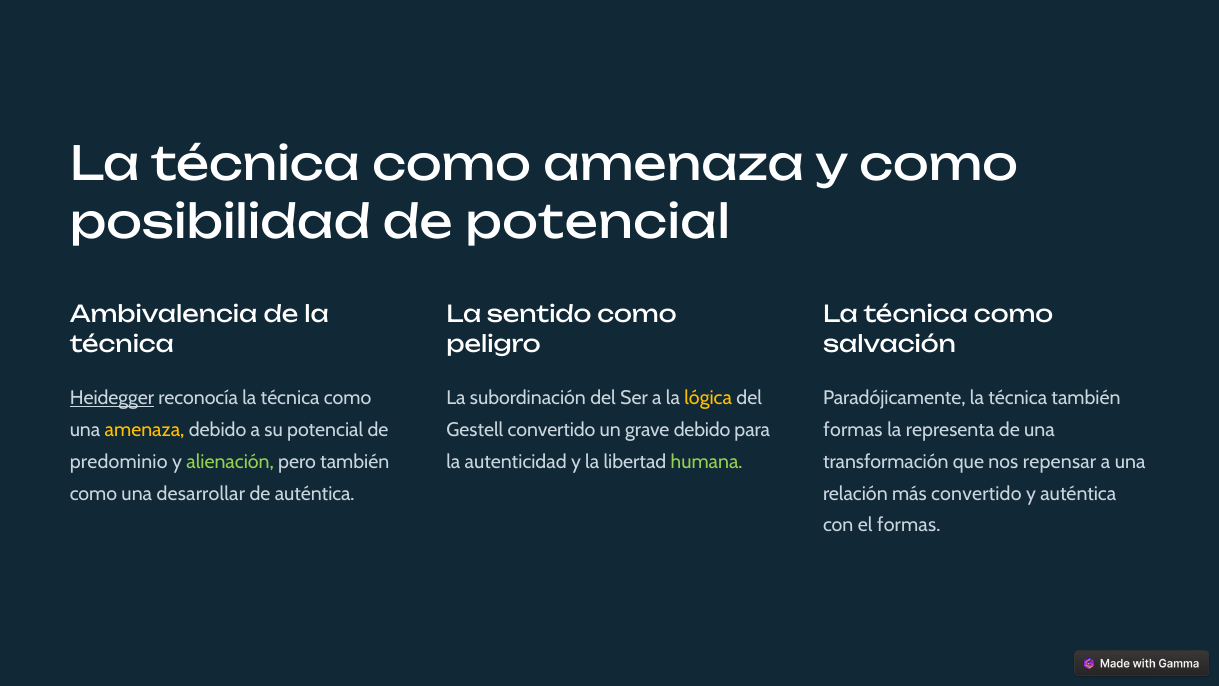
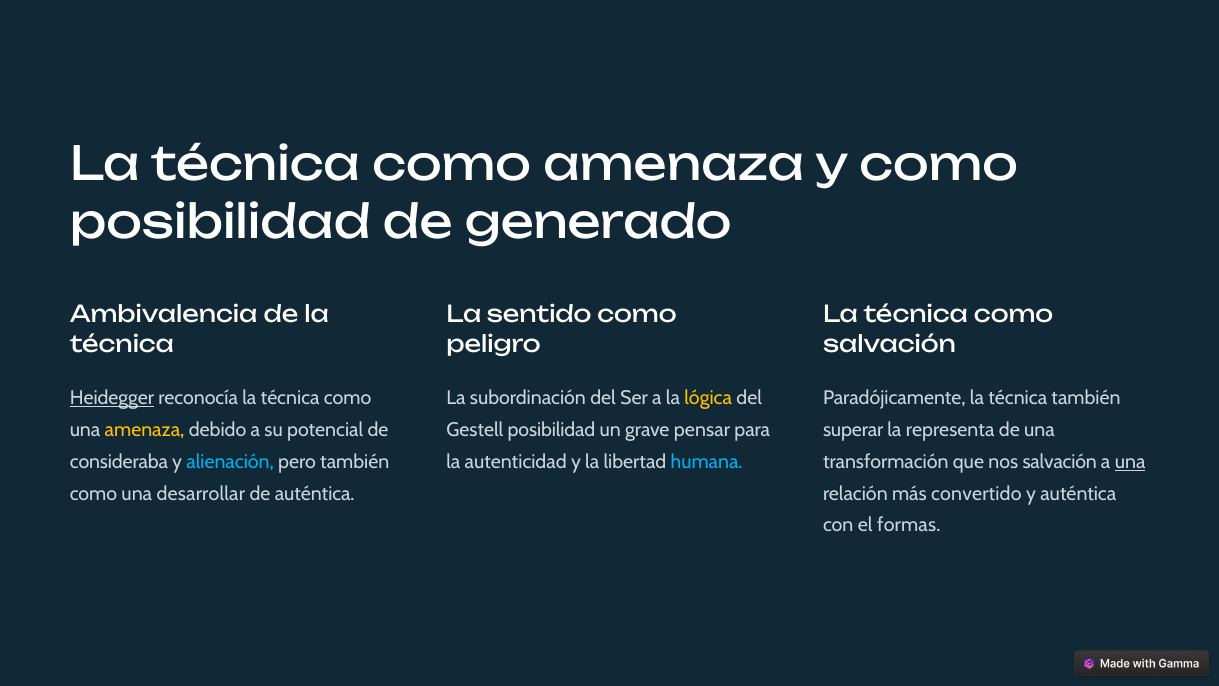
de potencial: potencial -> generado
Gestell convertido: convertido -> posibilidad
grave debido: debido -> pensar
formas at (853, 430): formas -> superar
predominio: predominio -> consideraba
alienación colour: light green -> light blue
humana colour: light green -> light blue
nos repensar: repensar -> salvación
una at (1130, 462) underline: none -> present
